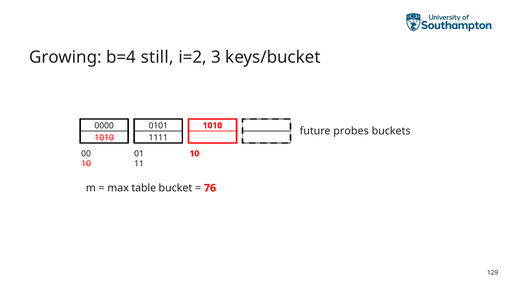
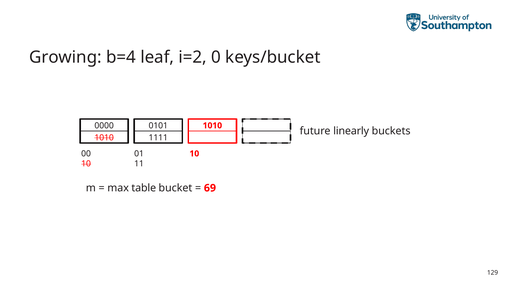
still: still -> leaf
3: 3 -> 0
probes: probes -> linearly
76: 76 -> 69
